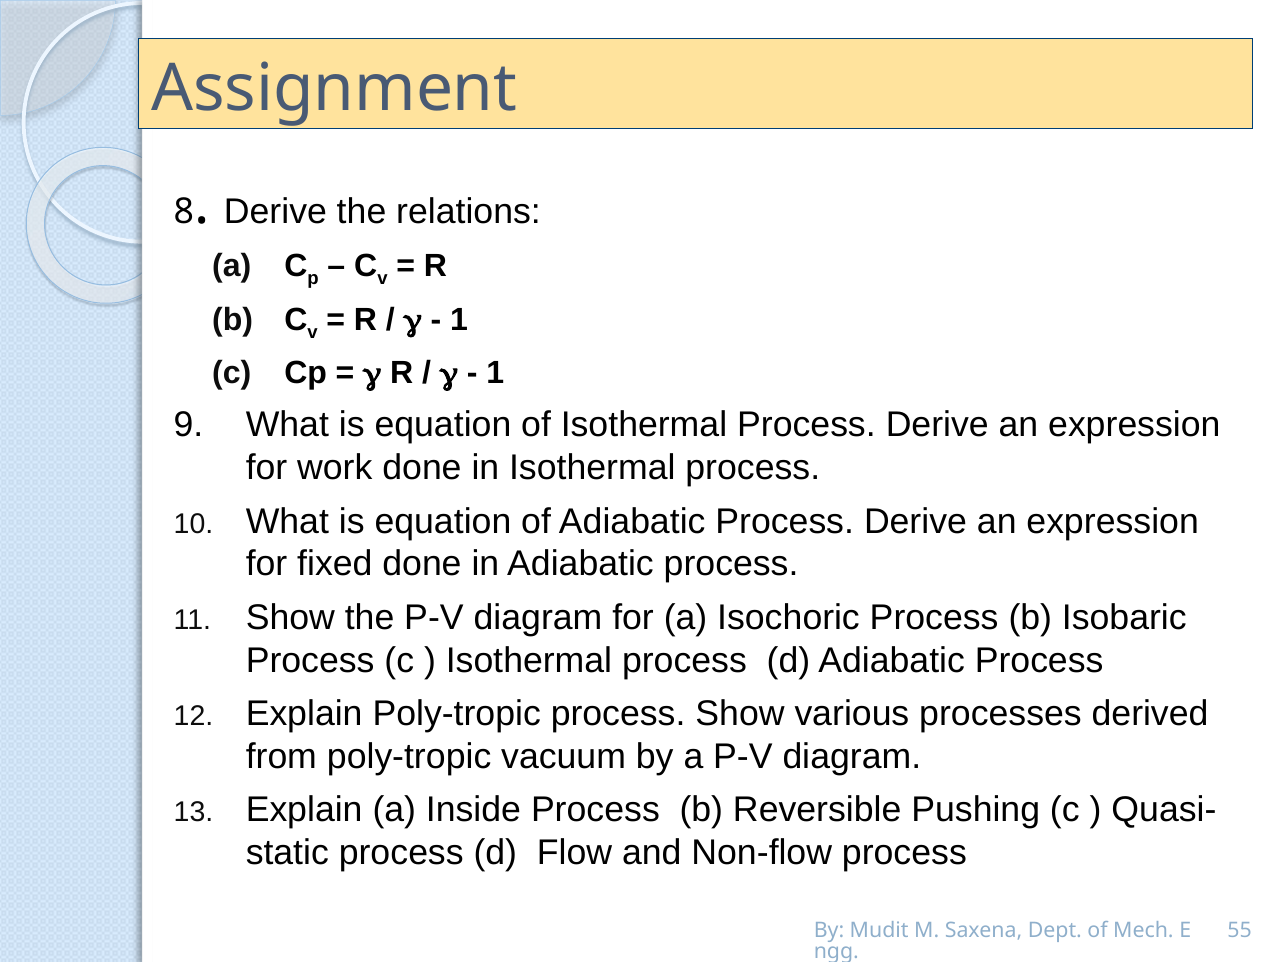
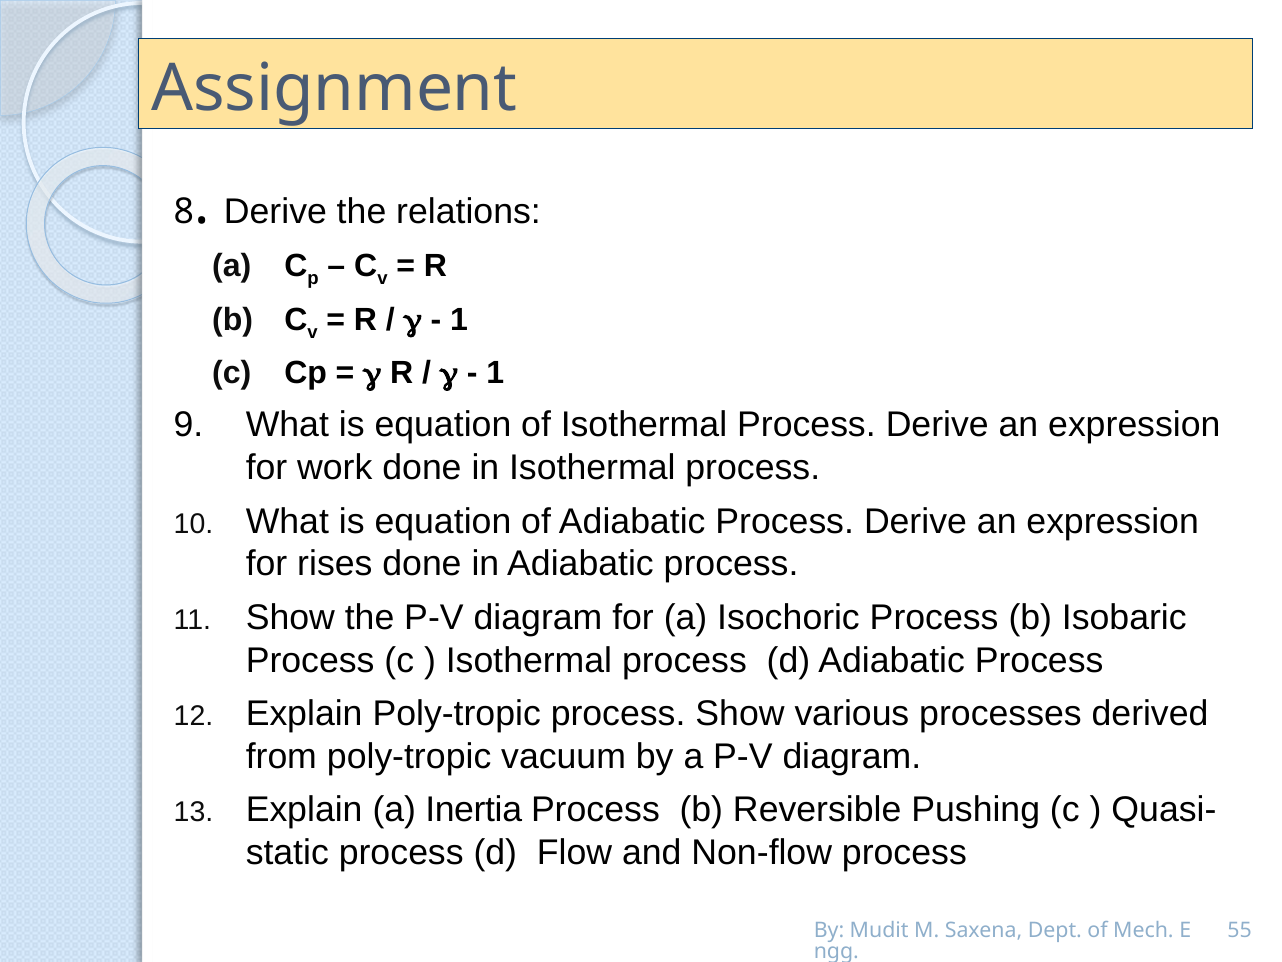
fixed: fixed -> rises
Inside: Inside -> Inertia
